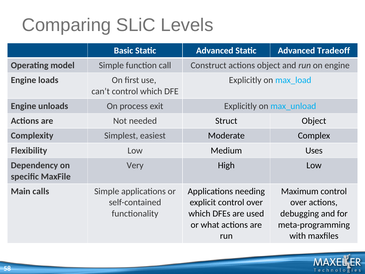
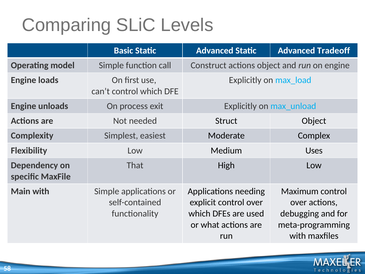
Very: Very -> That
Main calls: calls -> with
